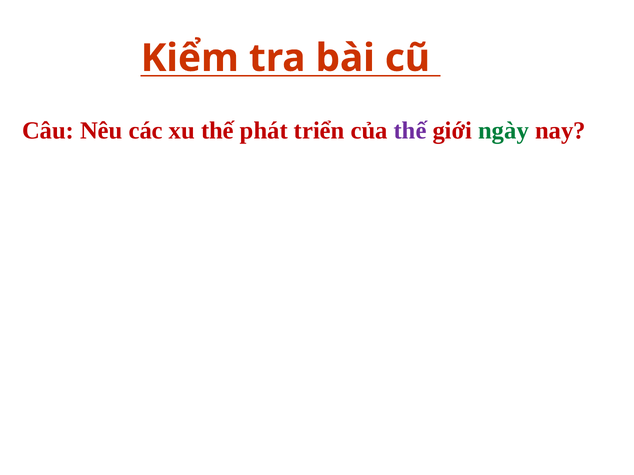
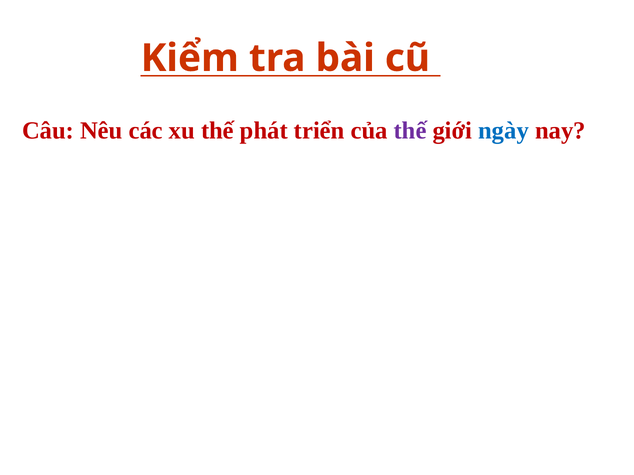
ngày colour: green -> blue
